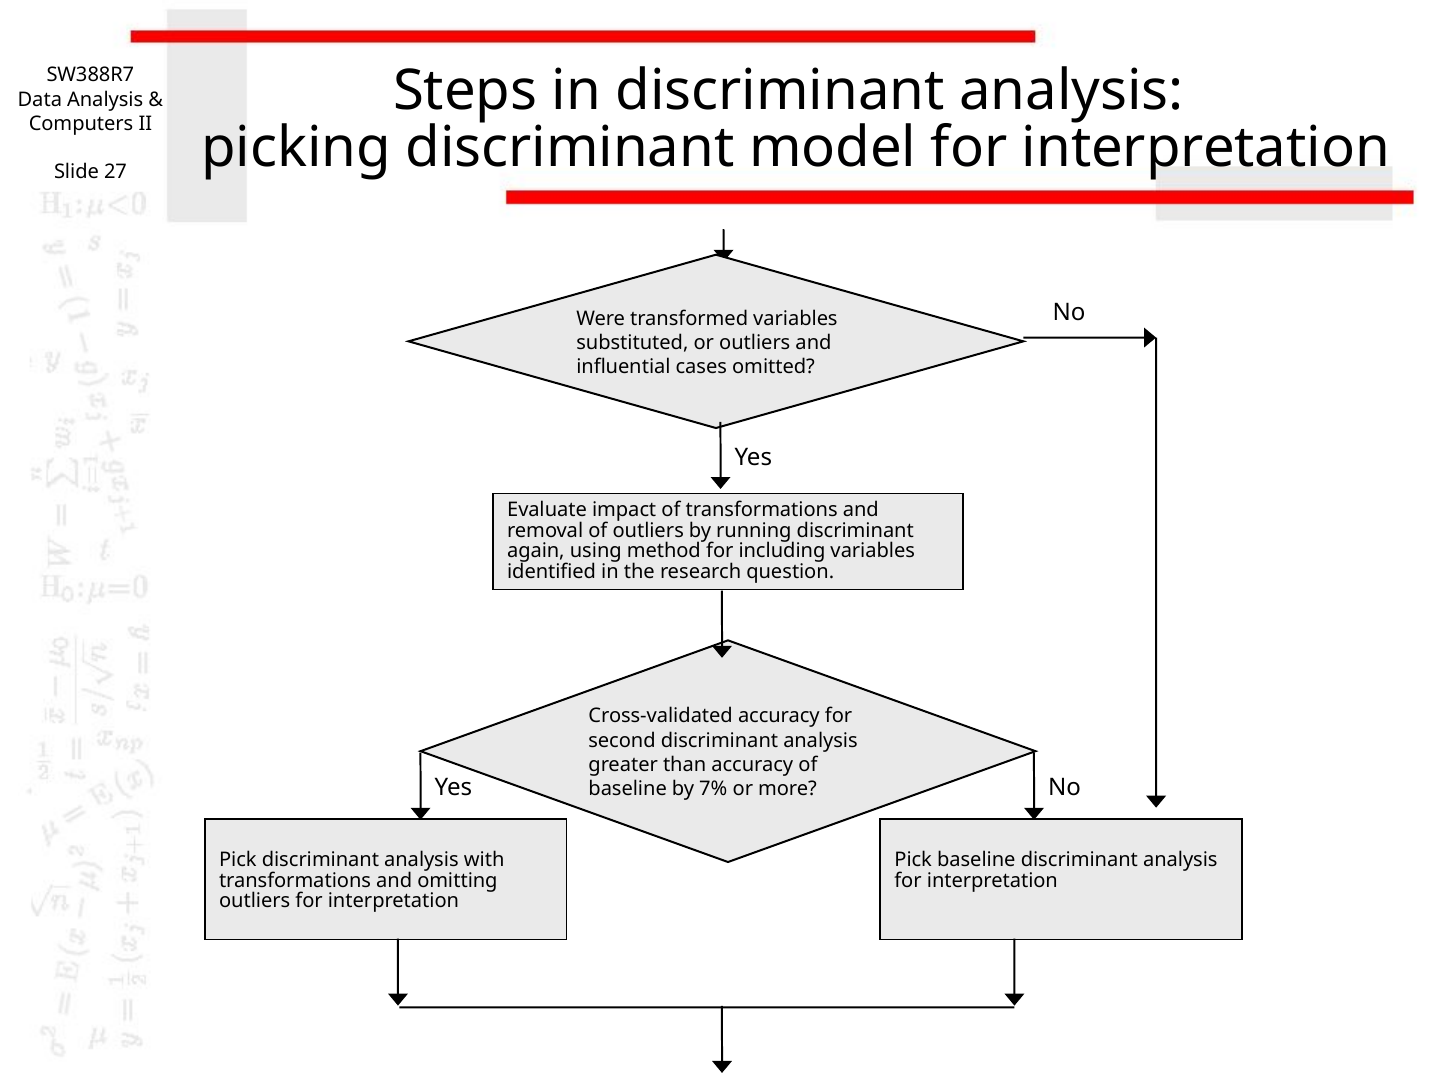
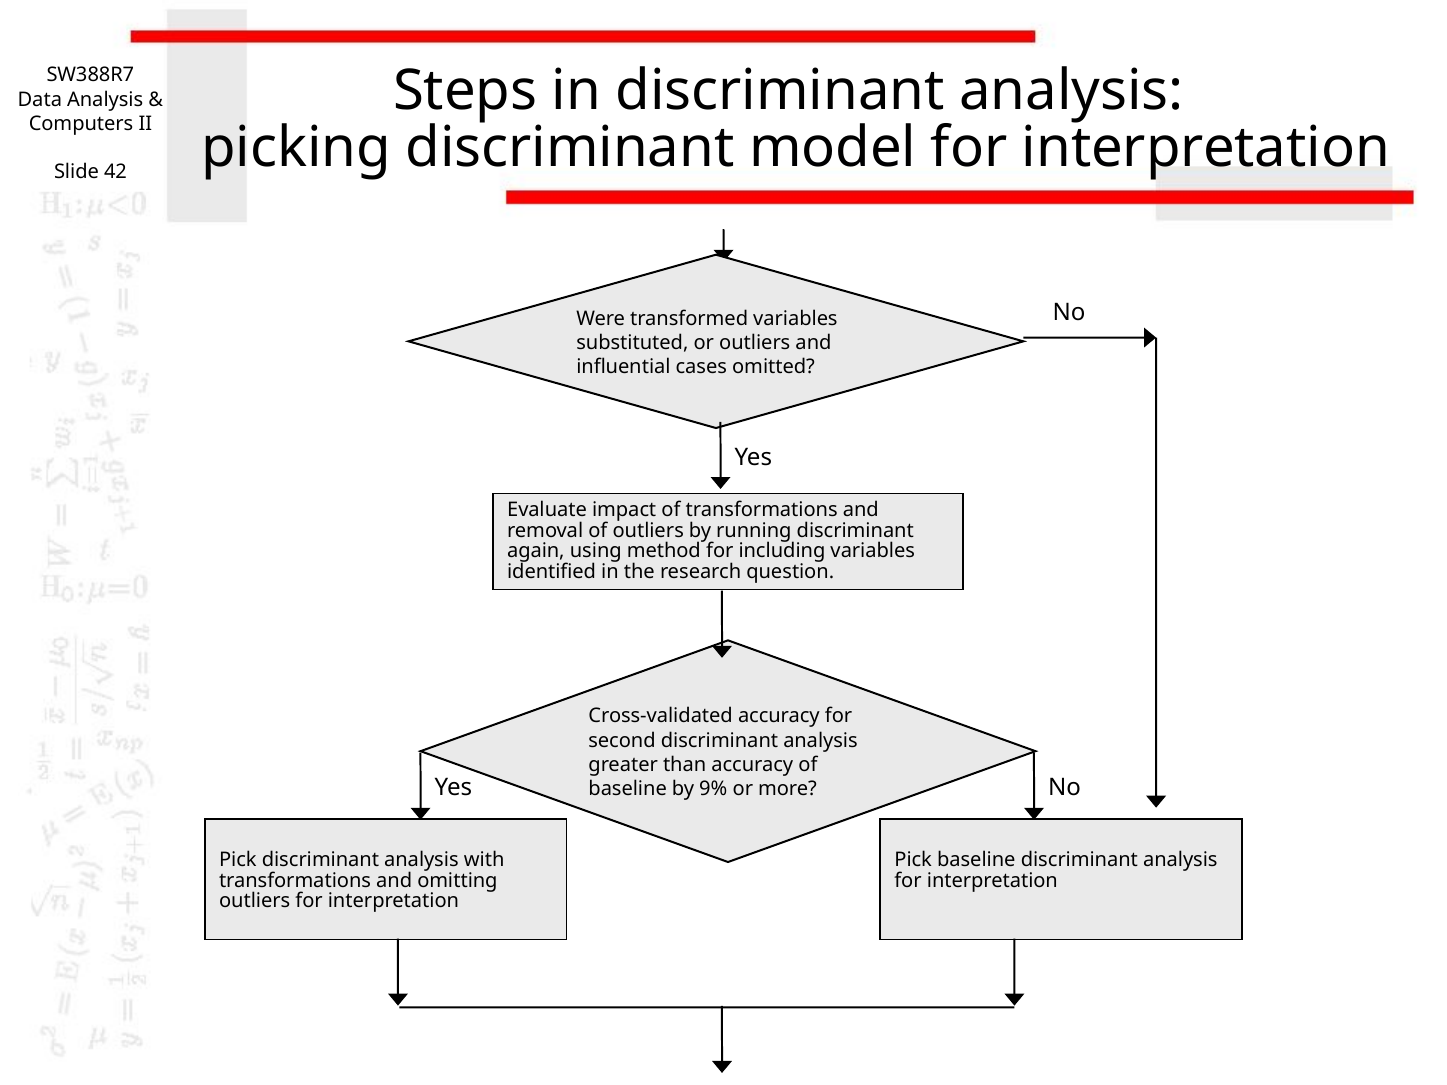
27: 27 -> 42
7%: 7% -> 9%
